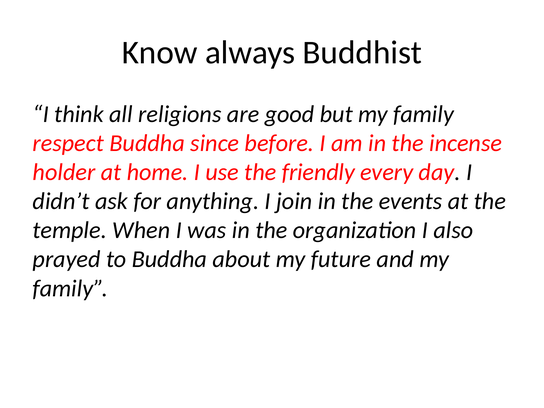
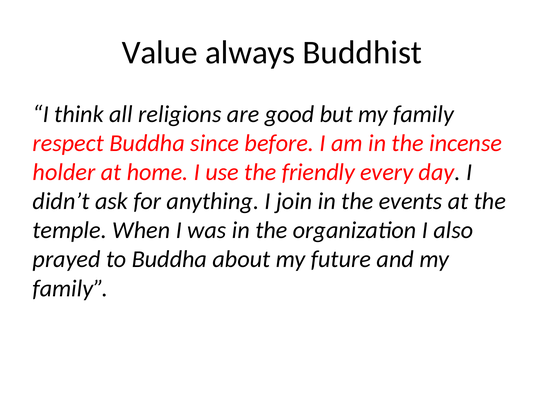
Know: Know -> Value
